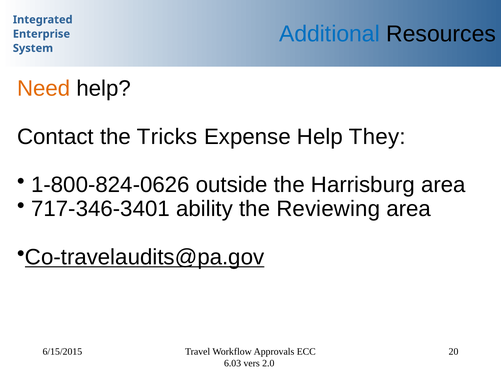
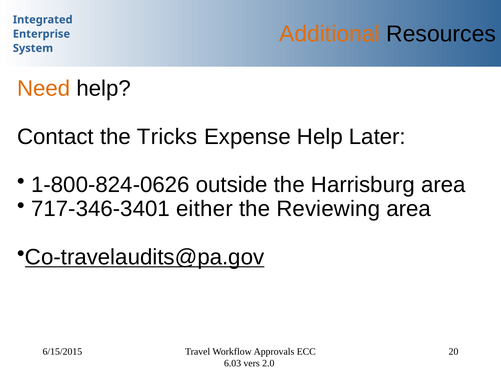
Additional colour: blue -> orange
They: They -> Later
ability: ability -> either
